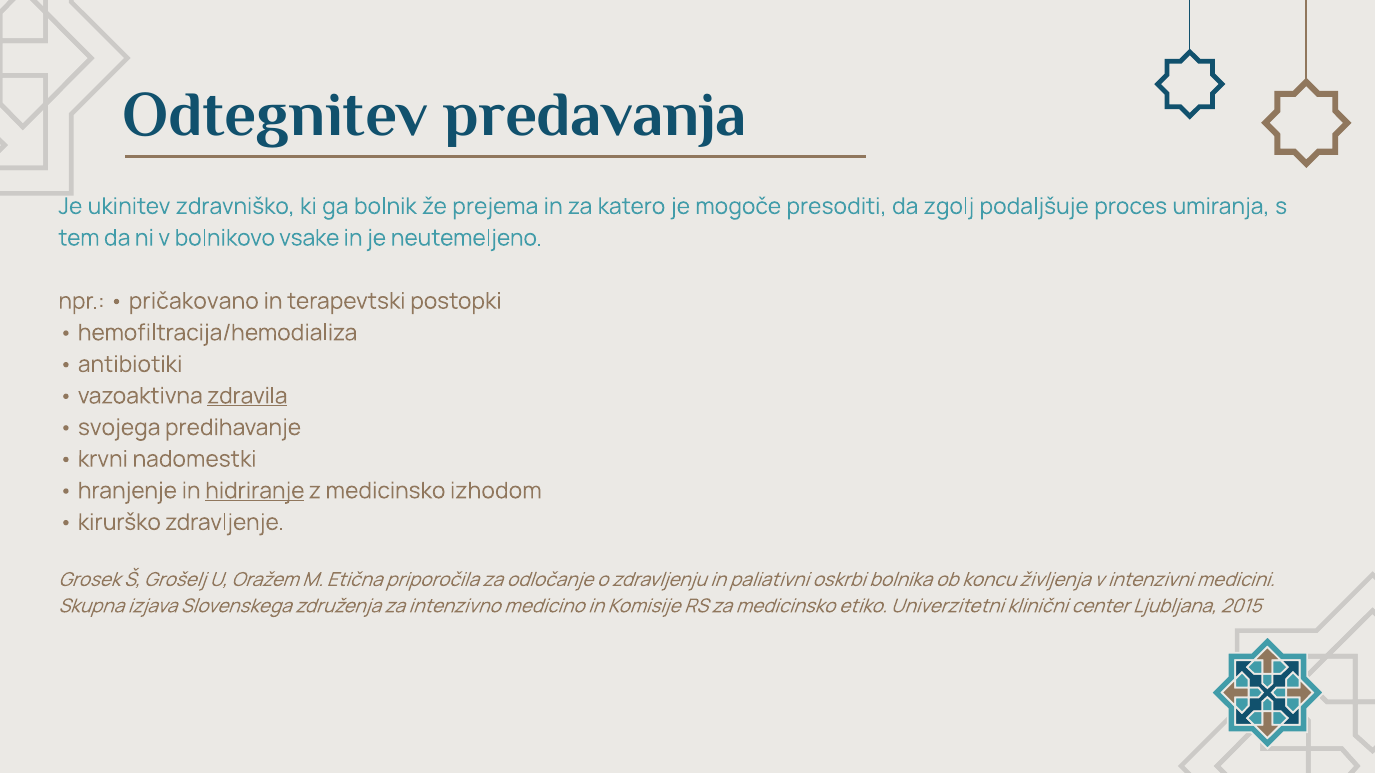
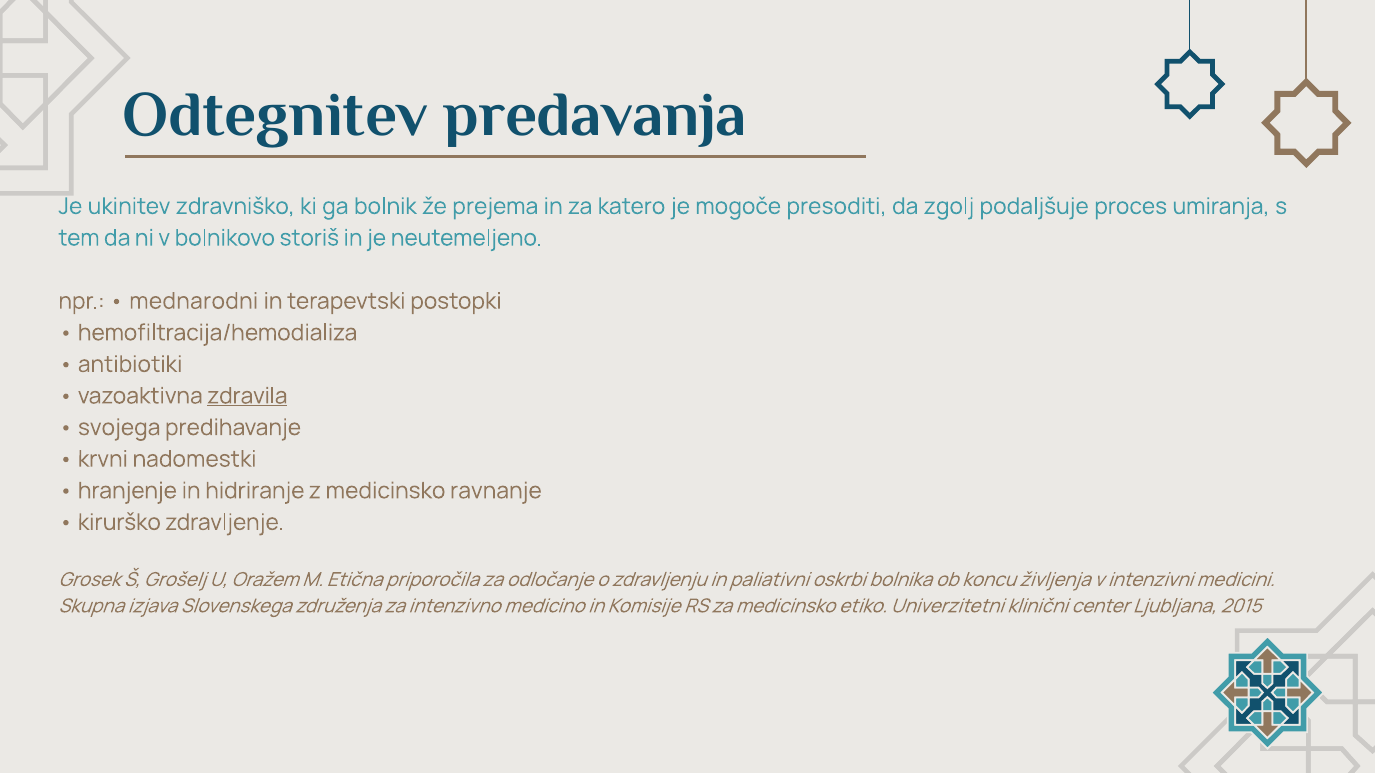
vsake: vsake -> storiš
pričakovano: pričakovano -> mednarodni
hidriranje underline: present -> none
izhodom: izhodom -> ravnanje
